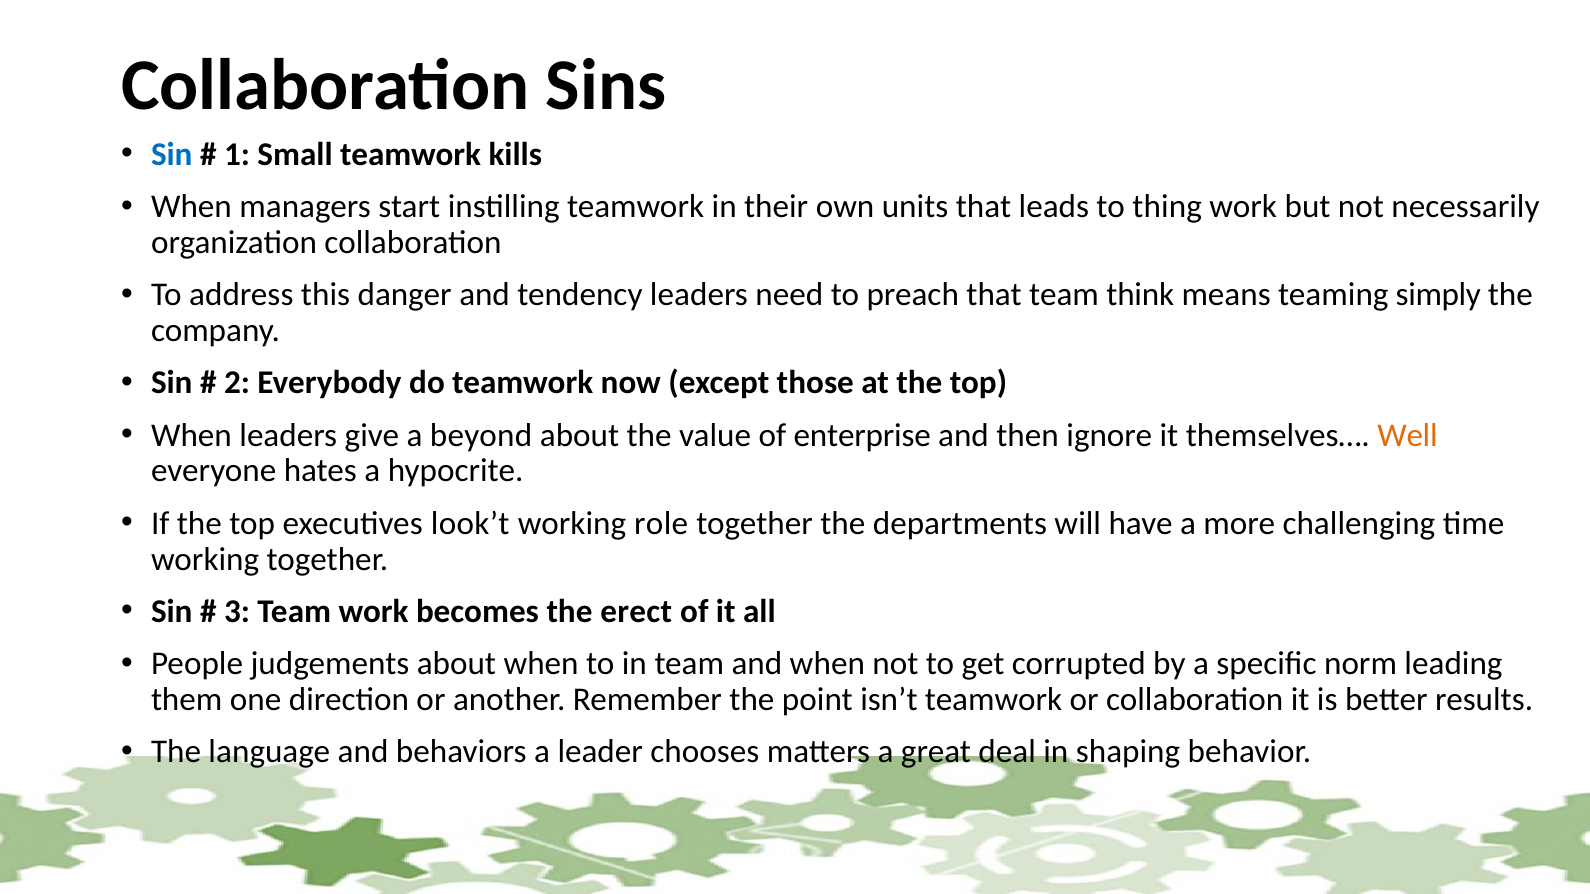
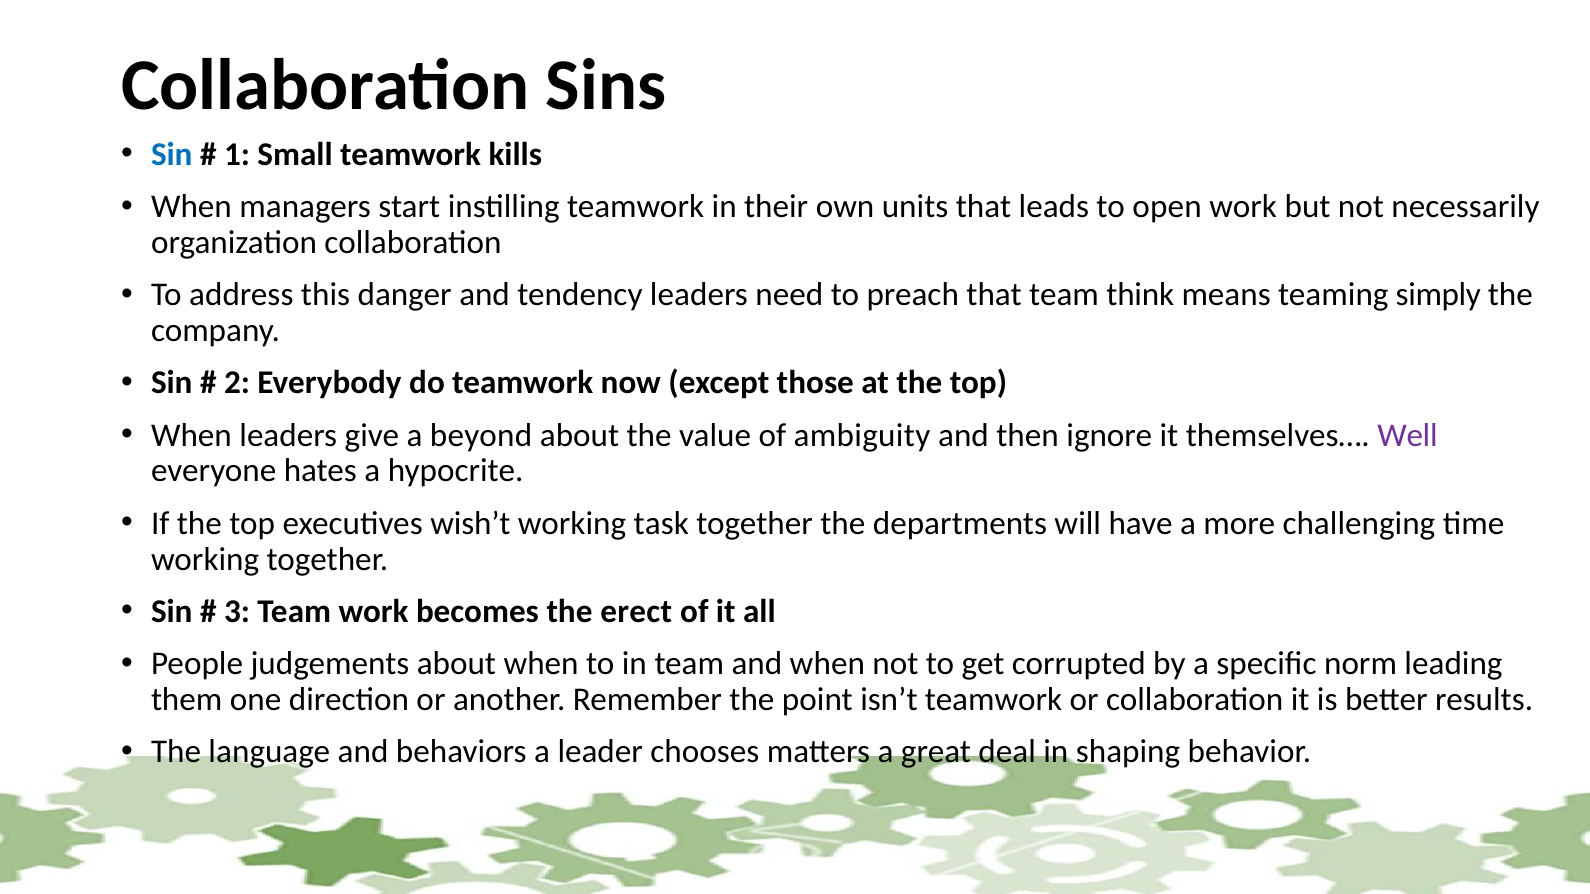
thing: thing -> open
enterprise: enterprise -> ambiguity
Well colour: orange -> purple
look’t: look’t -> wish’t
role: role -> task
